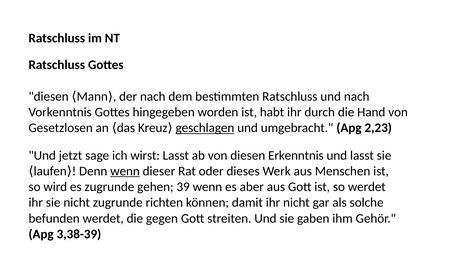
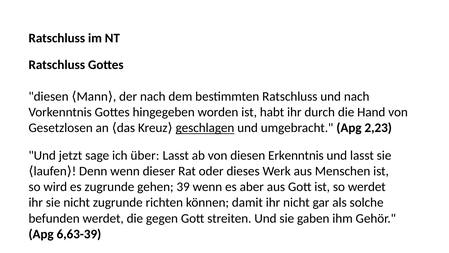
wirst: wirst -> über
wenn at (125, 171) underline: present -> none
3,38-39: 3,38-39 -> 6,63-39
